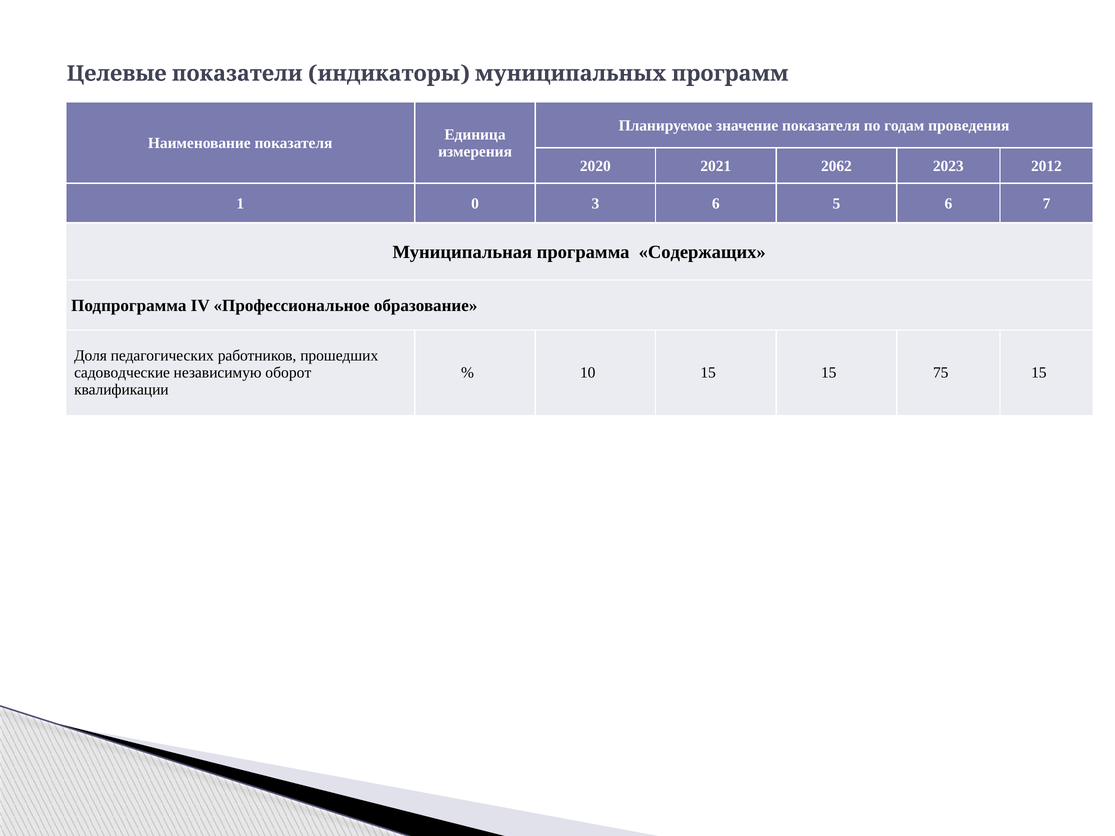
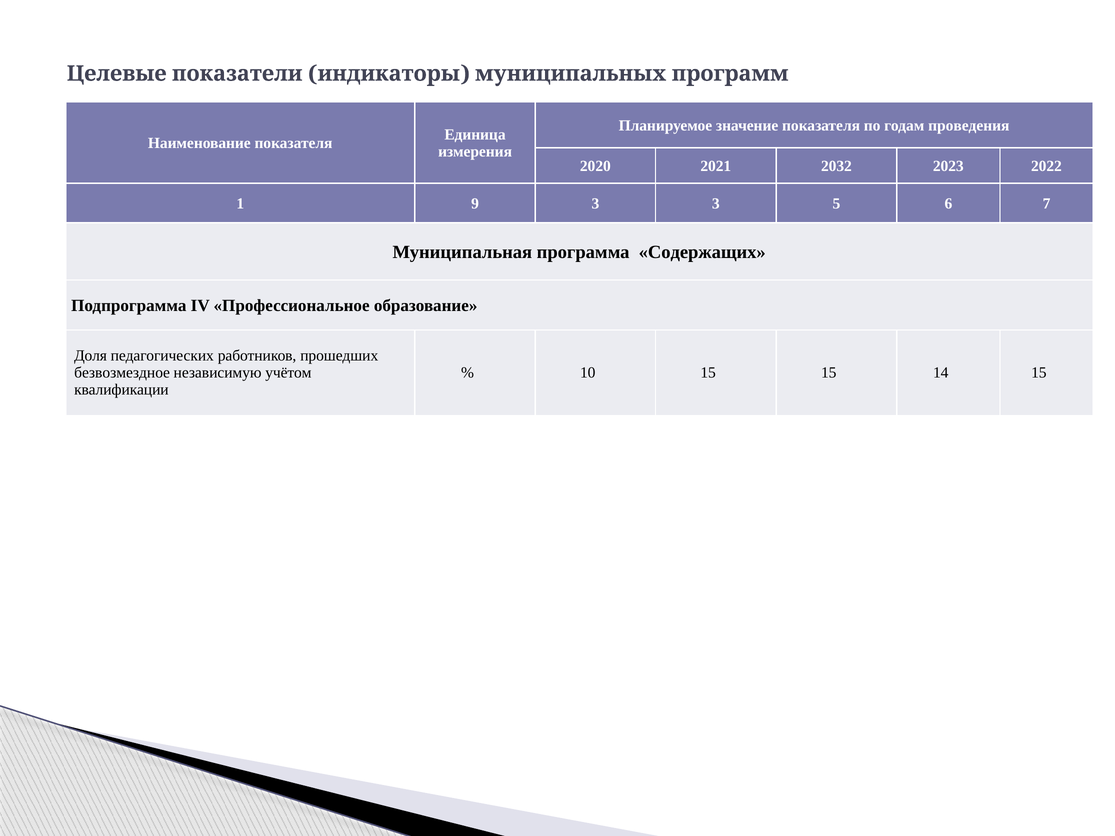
2062: 2062 -> 2032
2012: 2012 -> 2022
0: 0 -> 9
3 6: 6 -> 3
садоводческие: садоводческие -> безвозмездное
оборот: оборот -> учётом
75: 75 -> 14
